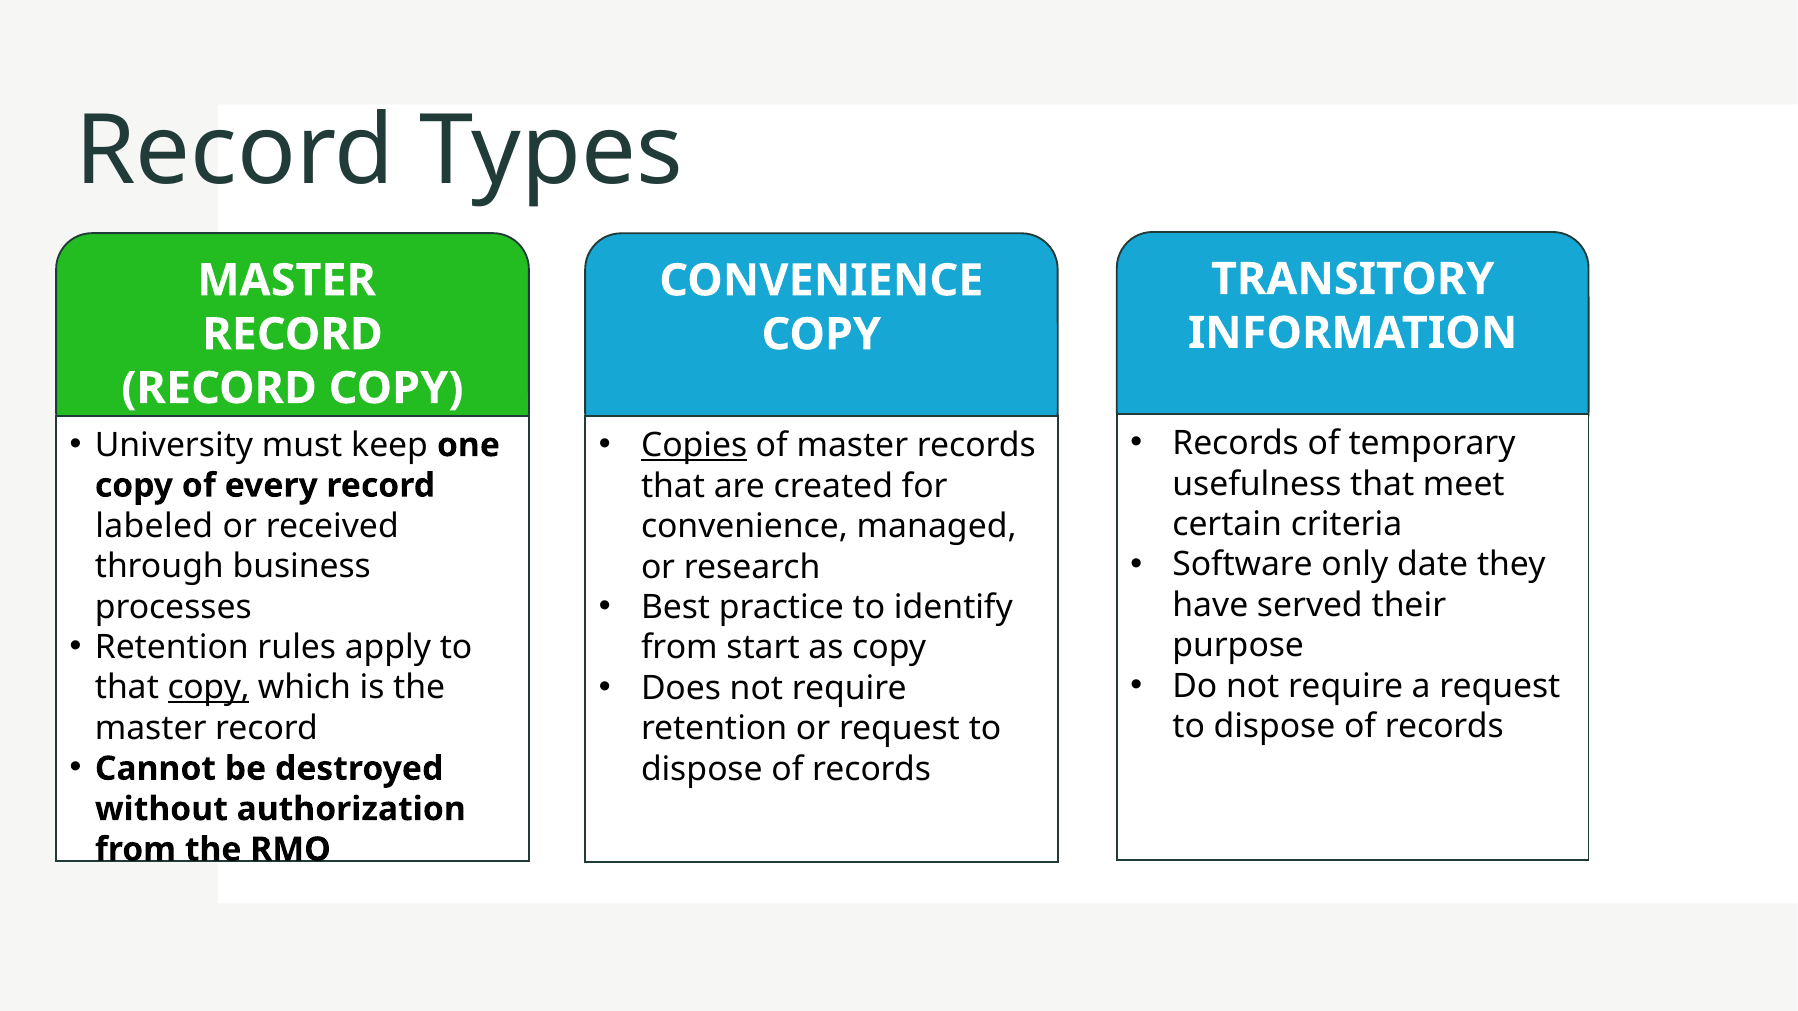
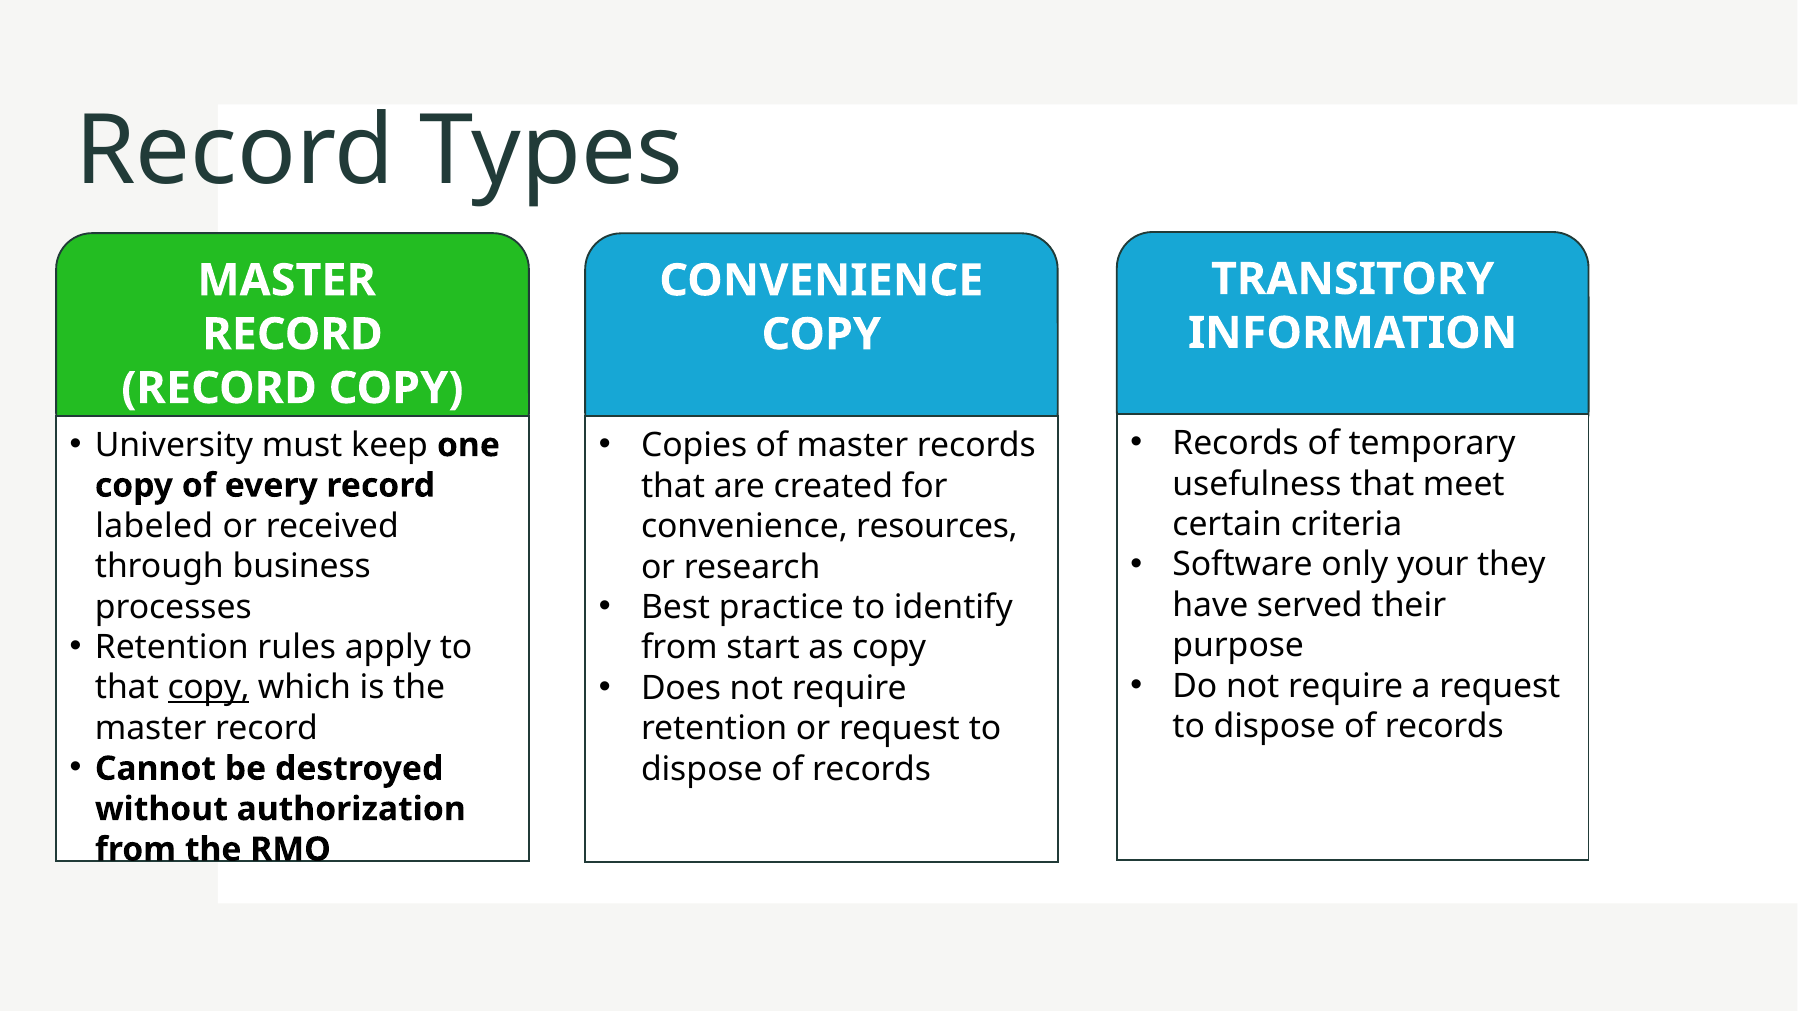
Copies underline: present -> none
managed: managed -> resources
date: date -> your
